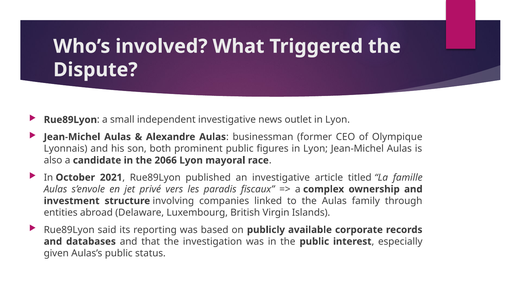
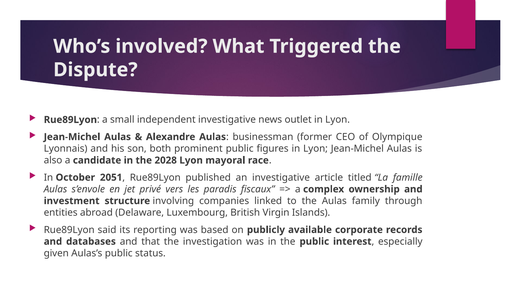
2066: 2066 -> 2028
2021: 2021 -> 2051
